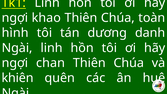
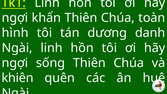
khao: khao -> khẩn
chan: chan -> sống
